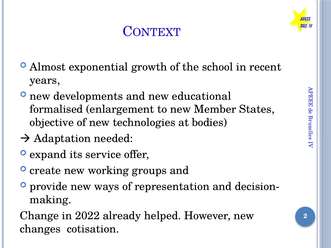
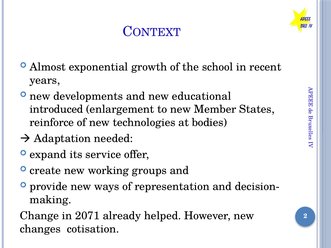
formalised: formalised -> introduced
objective: objective -> reinforce
2022: 2022 -> 2071
